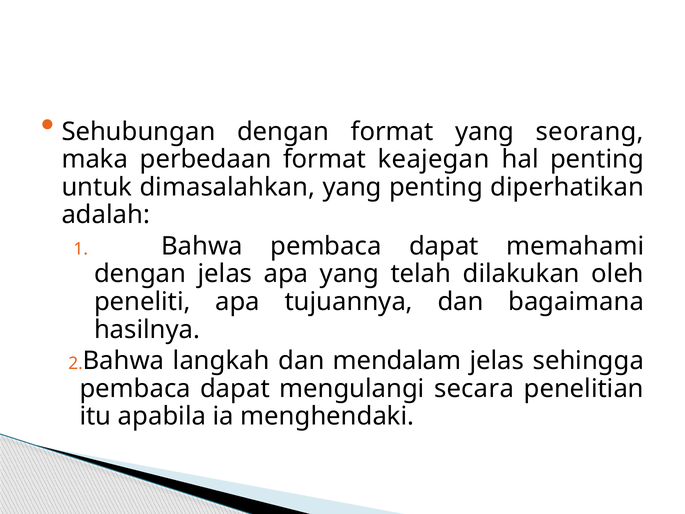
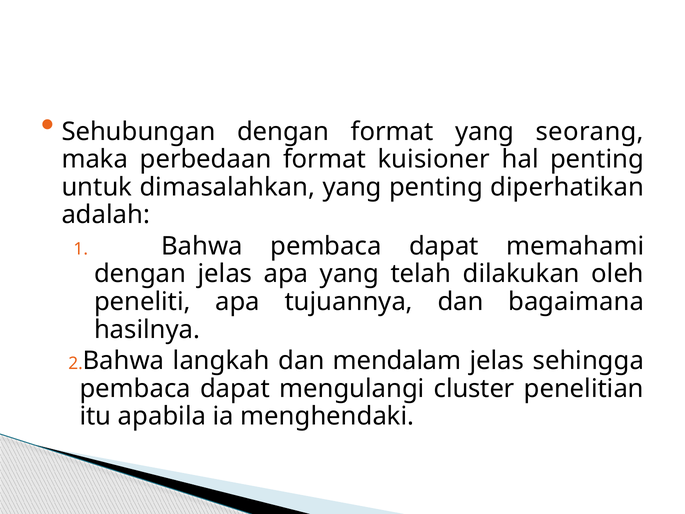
keajegan: keajegan -> kuisioner
secara: secara -> cluster
